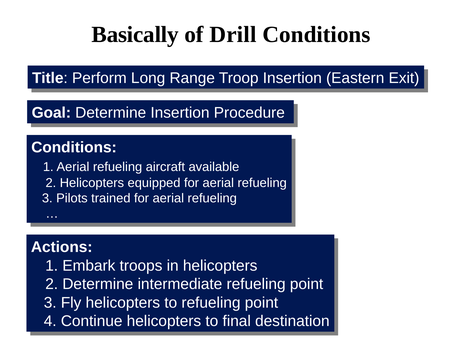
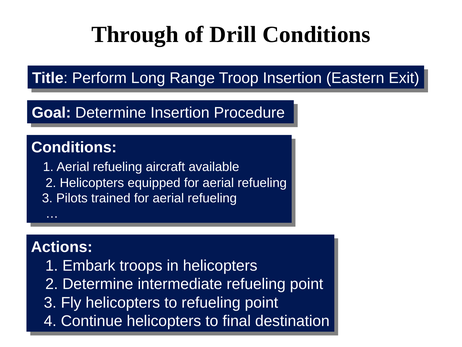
Basically: Basically -> Through
